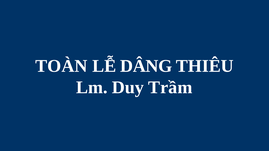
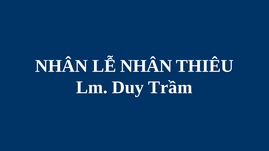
TOÀN at (61, 66): TOÀN -> NHÂN
LỄ DÂNG: DÂNG -> NHÂN
